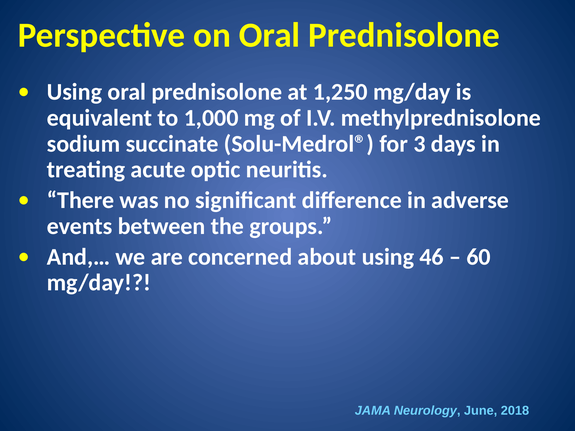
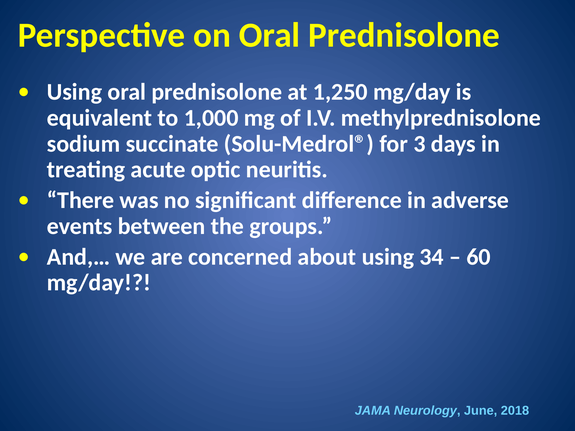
46: 46 -> 34
